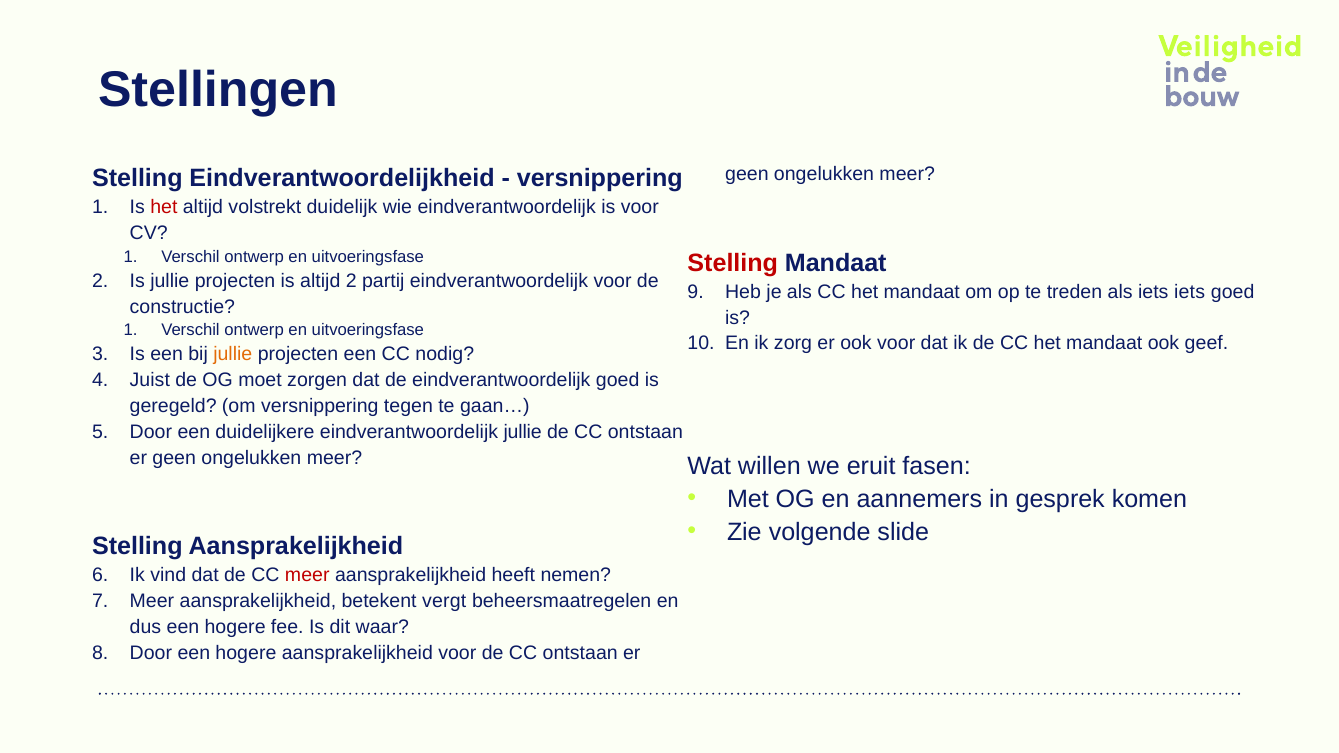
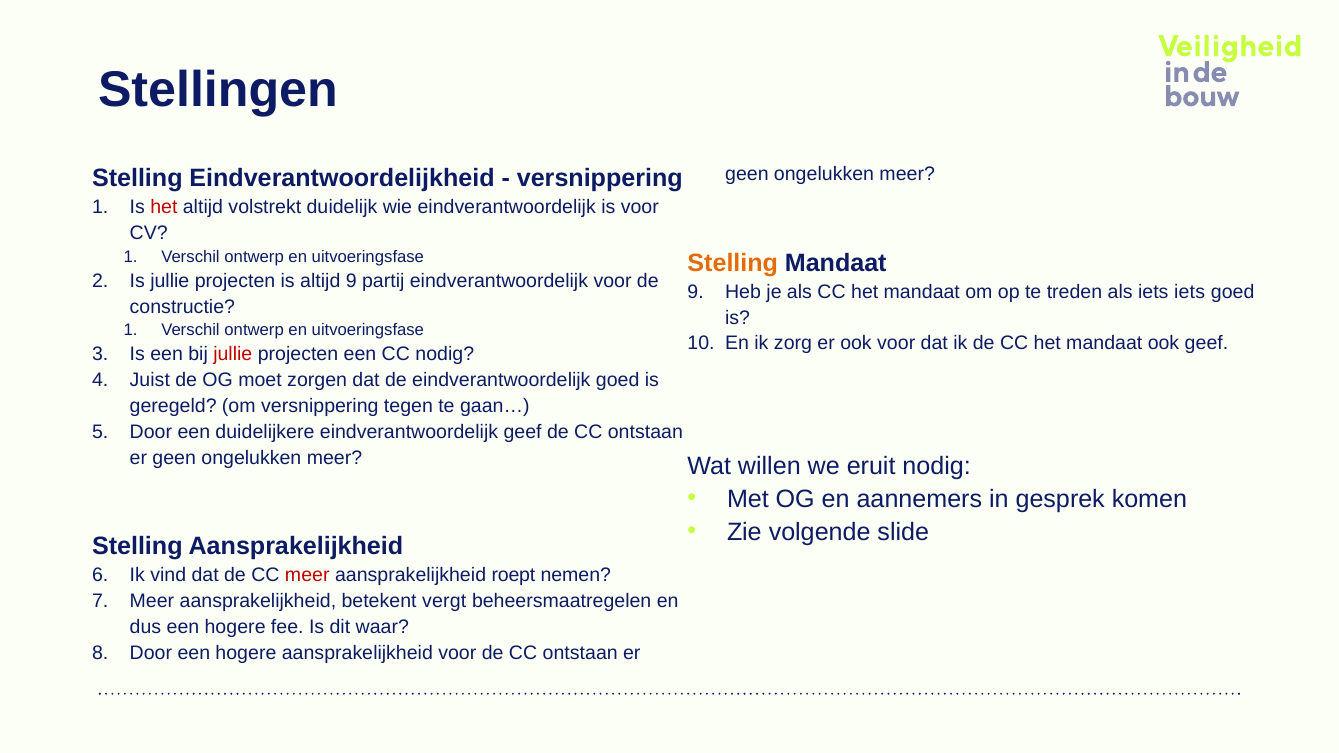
Stelling at (733, 263) colour: red -> orange
altijd 2: 2 -> 9
jullie at (233, 355) colour: orange -> red
eindverantwoordelijk jullie: jullie -> geef
eruit fasen: fasen -> nodig
heeft: heeft -> roept
